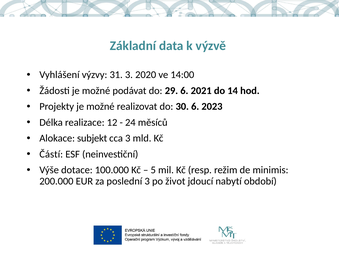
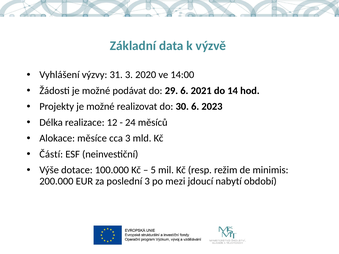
subjekt: subjekt -> měsíce
život: život -> mezi
